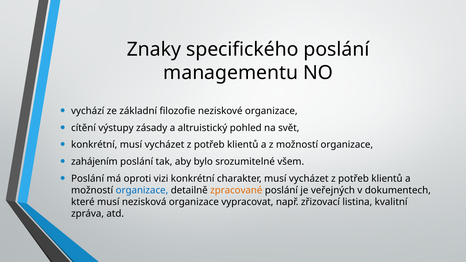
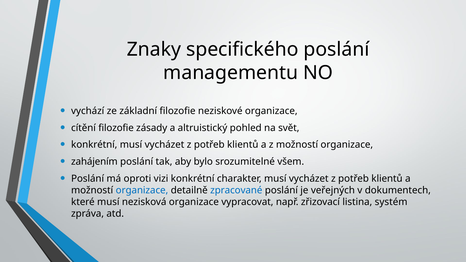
cítění výstupy: výstupy -> filozofie
zpracované colour: orange -> blue
kvalitní: kvalitní -> systém
